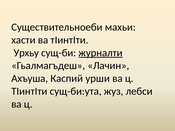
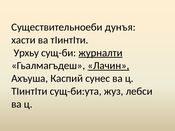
махьи: махьи -> дунъя
Лачин underline: none -> present
урши: урши -> сунес
